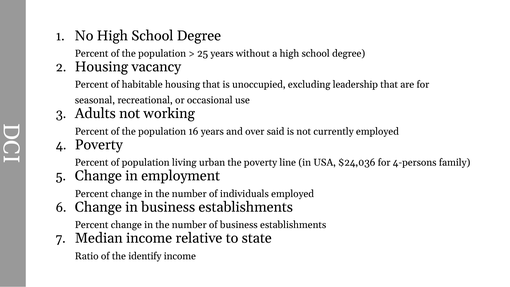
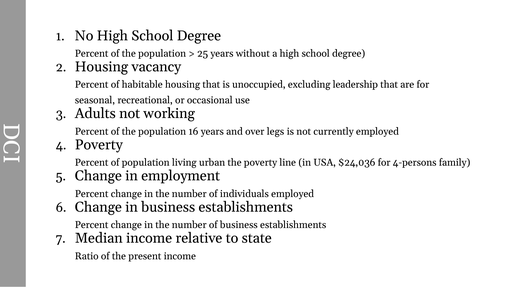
said: said -> legs
identify: identify -> present
